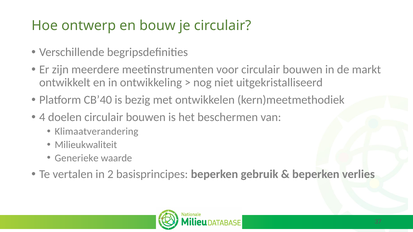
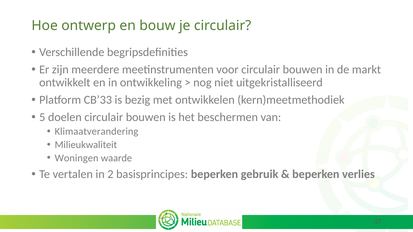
CB’40: CB’40 -> CB’33
4: 4 -> 5
Generieke: Generieke -> Woningen
